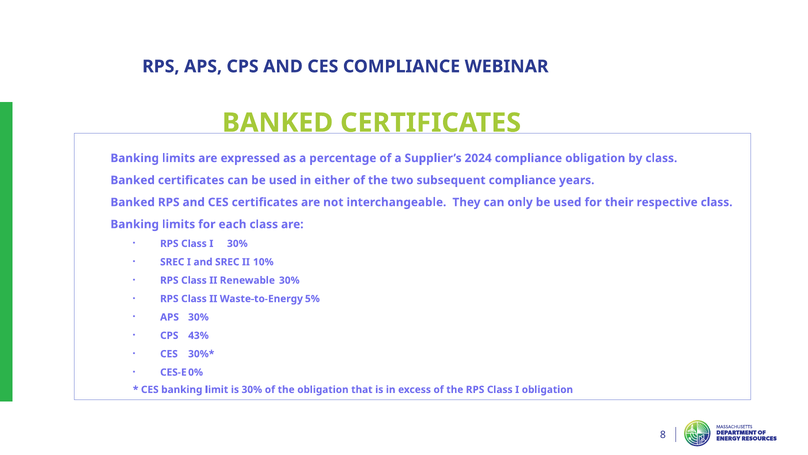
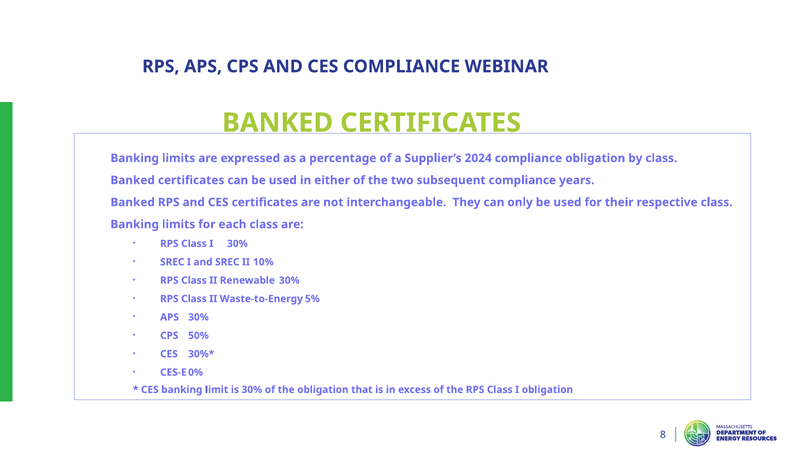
43%: 43% -> 50%
